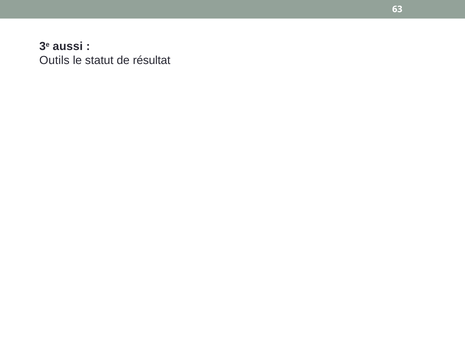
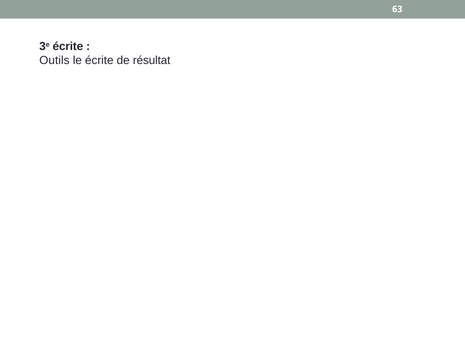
3e aussi: aussi -> écrite
le statut: statut -> écrite
